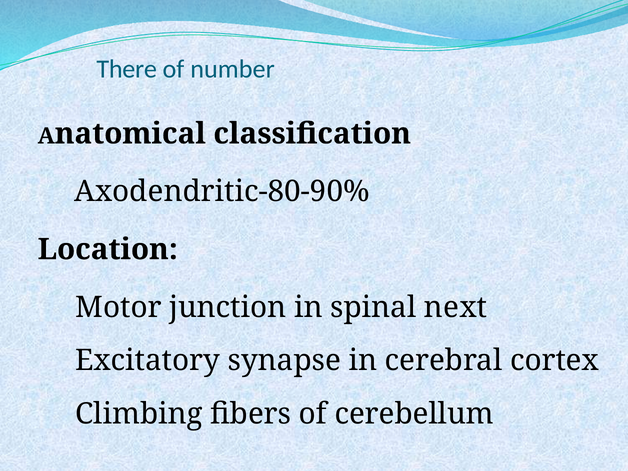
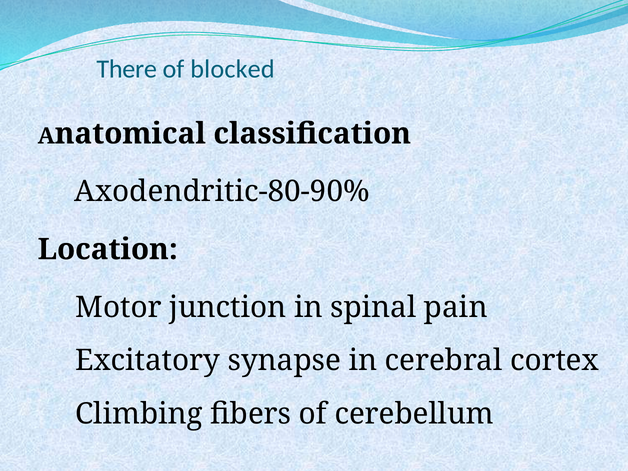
number: number -> blocked
next: next -> pain
